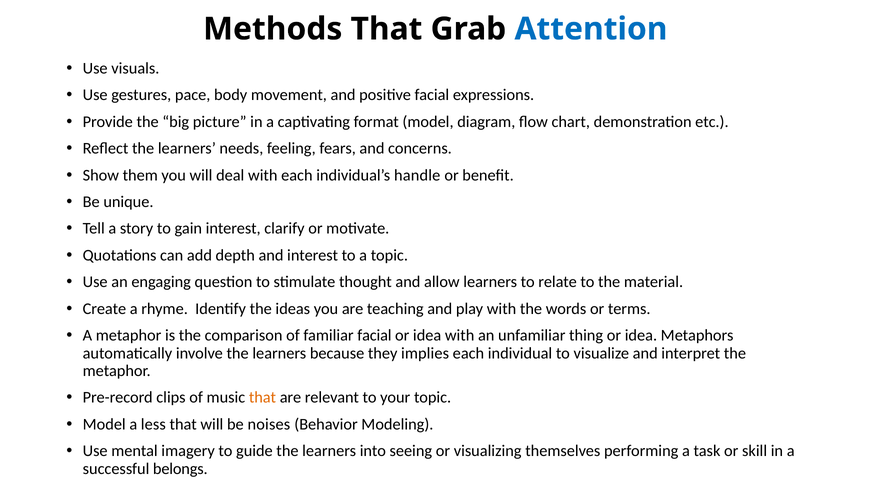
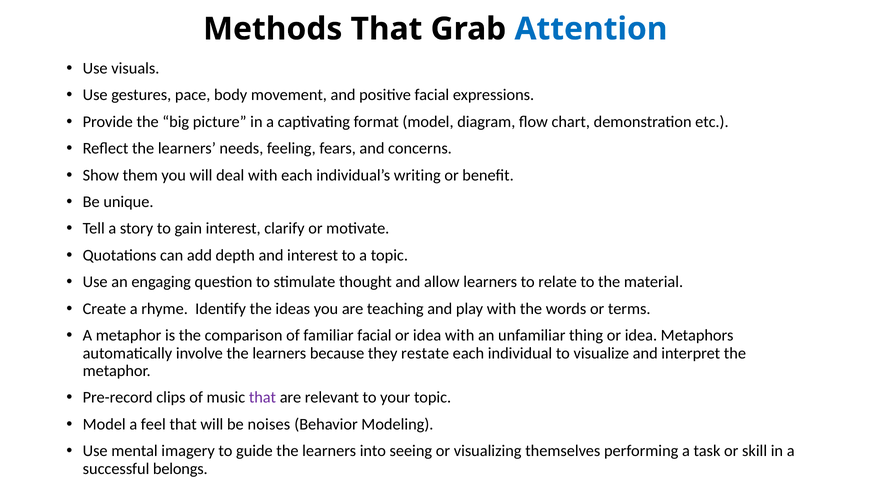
handle: handle -> writing
implies: implies -> restate
that at (262, 397) colour: orange -> purple
less: less -> feel
